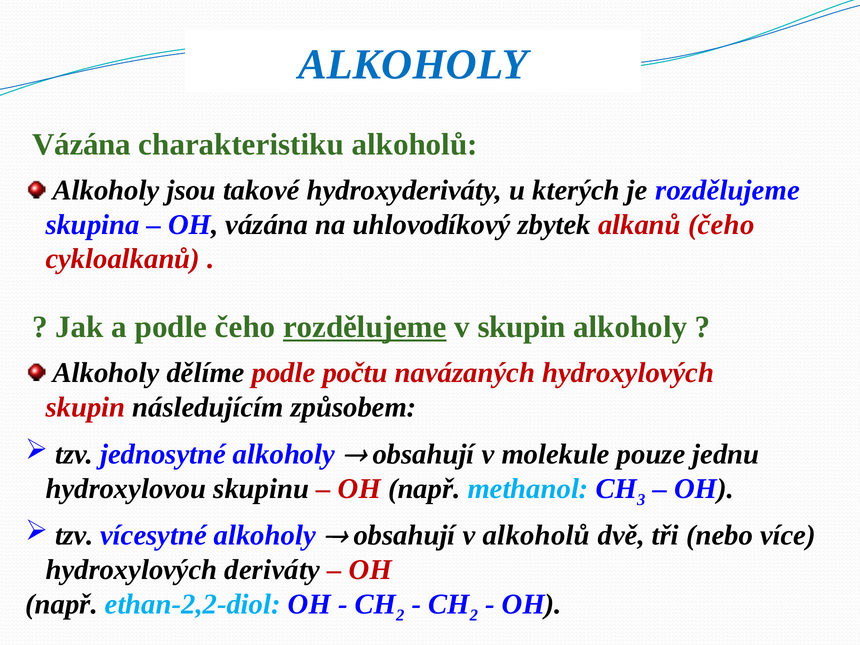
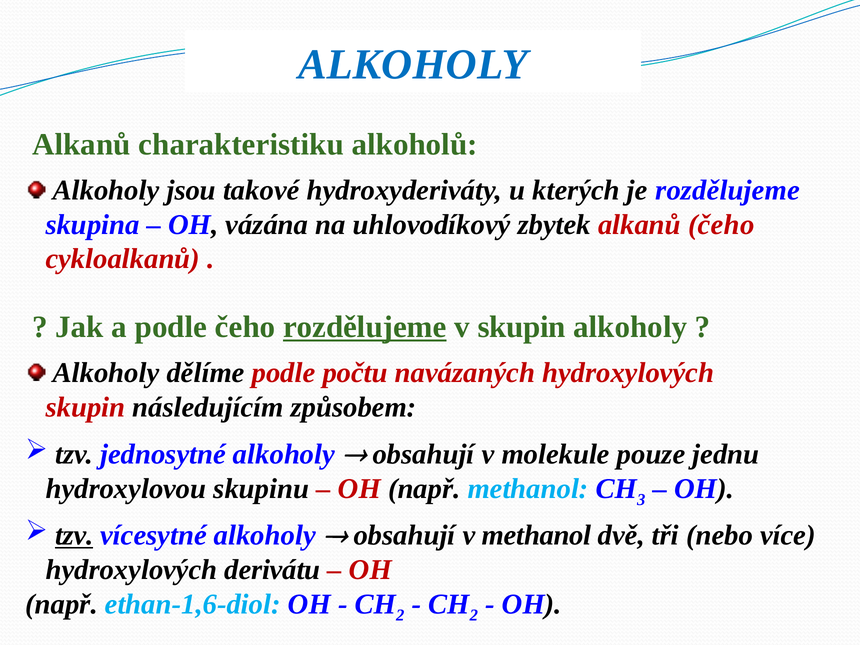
Vázána at (81, 144): Vázána -> Alkanů
tzv at (74, 536) underline: none -> present
v alkoholů: alkoholů -> methanol
deriváty: deriváty -> derivátu
ethan-2,2-diol: ethan-2,2-diol -> ethan-1,6-diol
